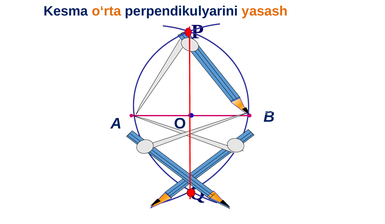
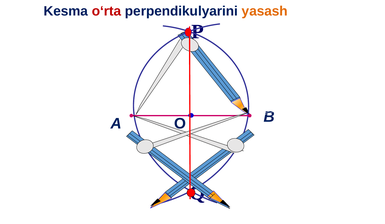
o‘rta colour: orange -> red
